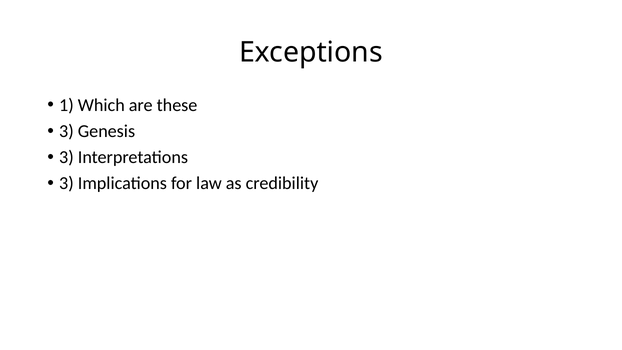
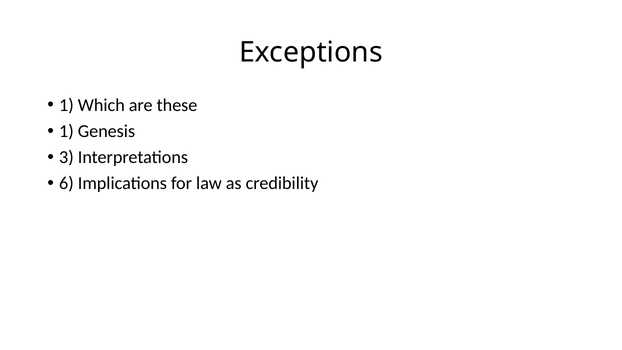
3 at (66, 131): 3 -> 1
3 at (66, 183): 3 -> 6
